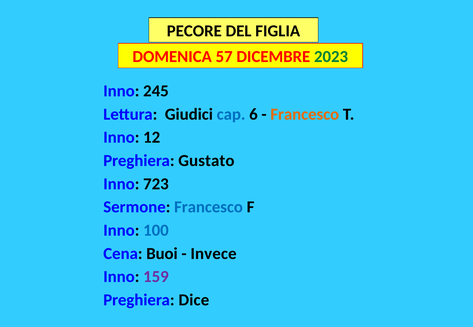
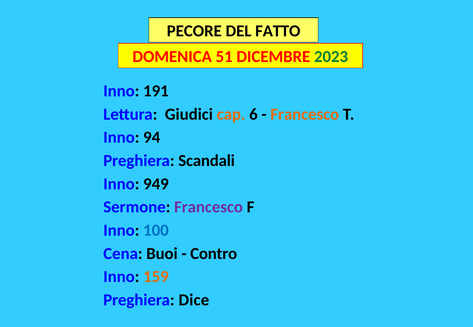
FIGLIA: FIGLIA -> FATTO
57: 57 -> 51
245: 245 -> 191
cap colour: blue -> orange
12: 12 -> 94
Gustato: Gustato -> Scandali
723: 723 -> 949
Francesco at (209, 207) colour: blue -> purple
Invece: Invece -> Contro
159 colour: purple -> orange
